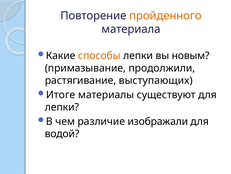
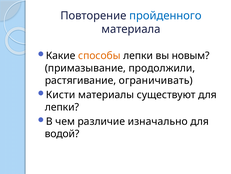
пройденного colour: orange -> blue
выступающих: выступающих -> ограничивать
Итоге: Итоге -> Кисти
изображали: изображали -> изначально
